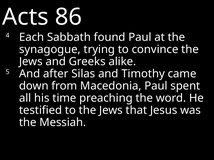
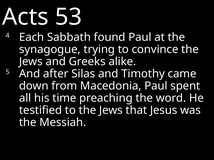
86: 86 -> 53
